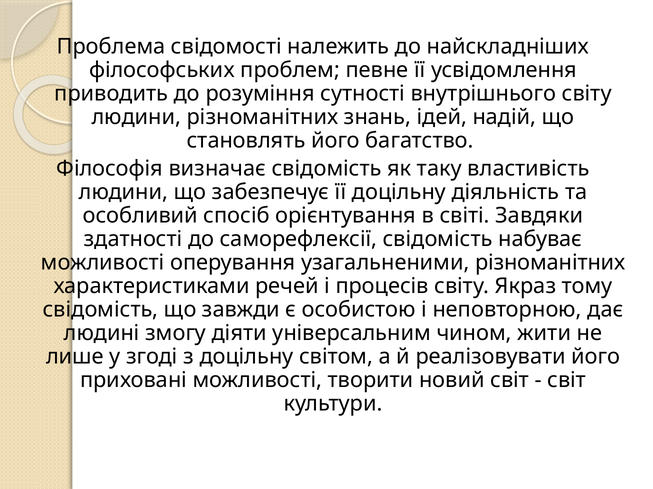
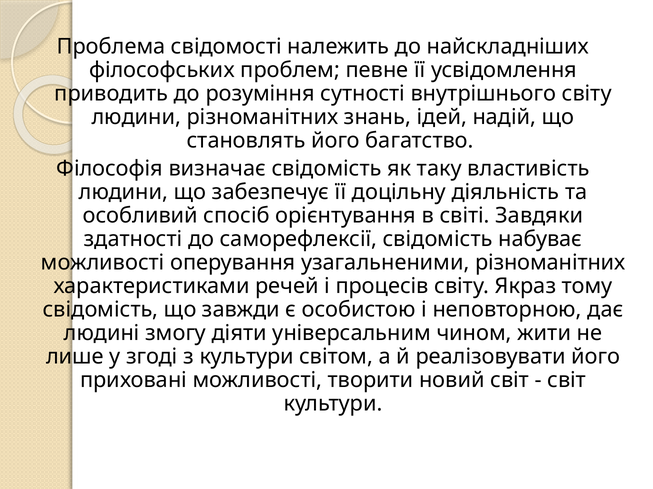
з доцільну: доцільну -> культури
